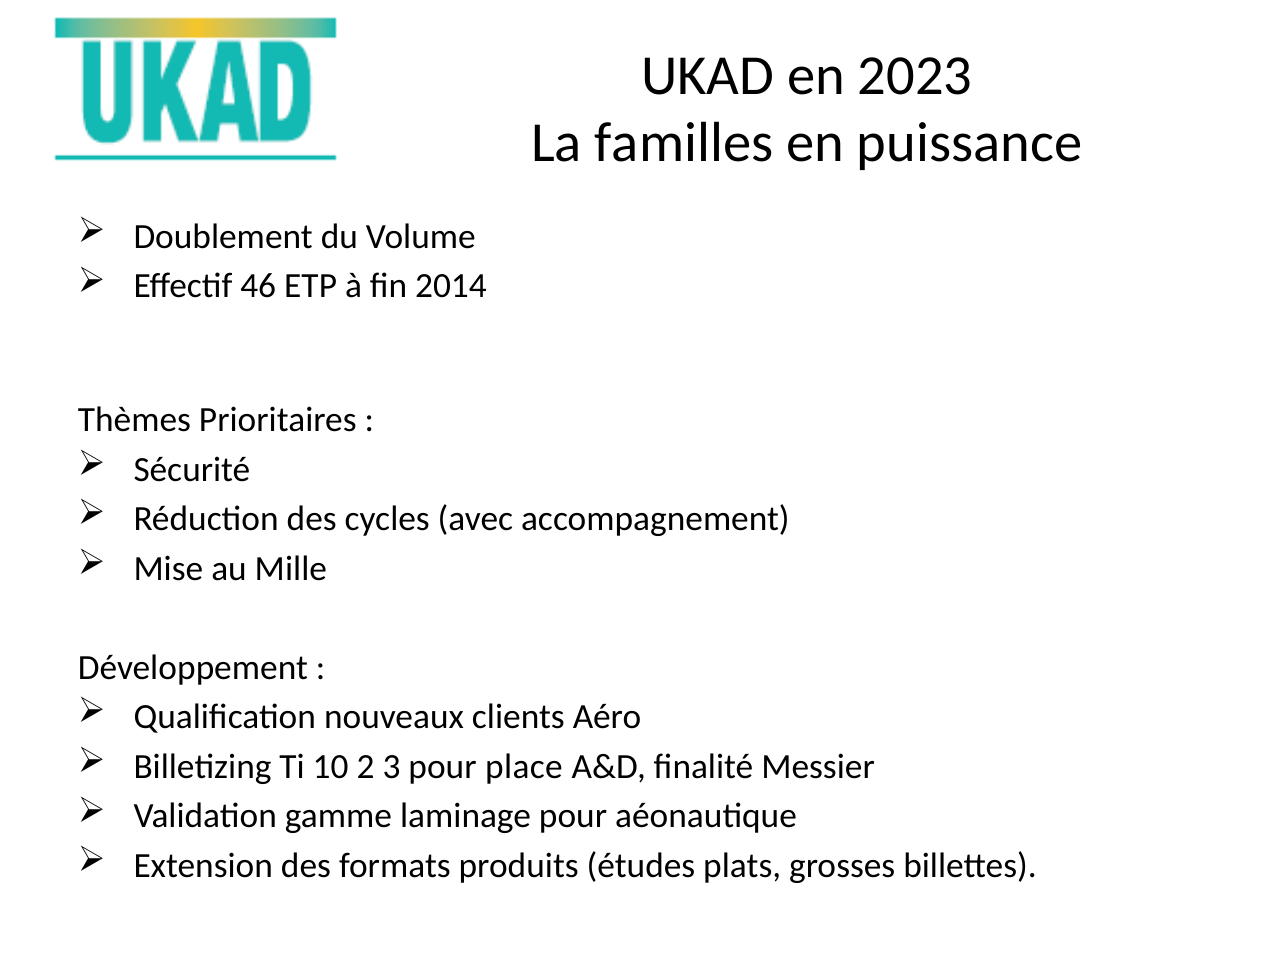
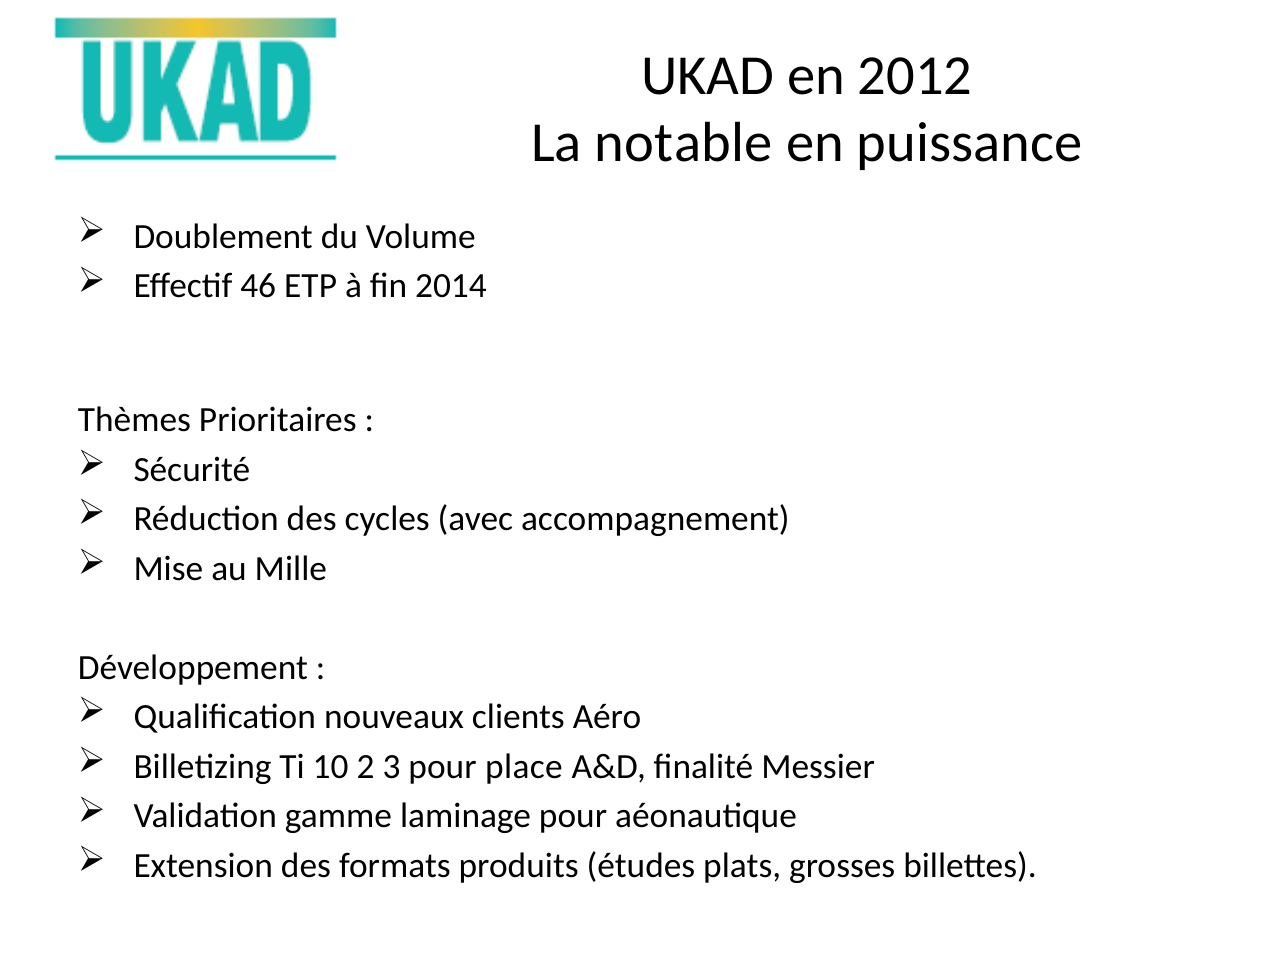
2023: 2023 -> 2012
familles: familles -> notable
